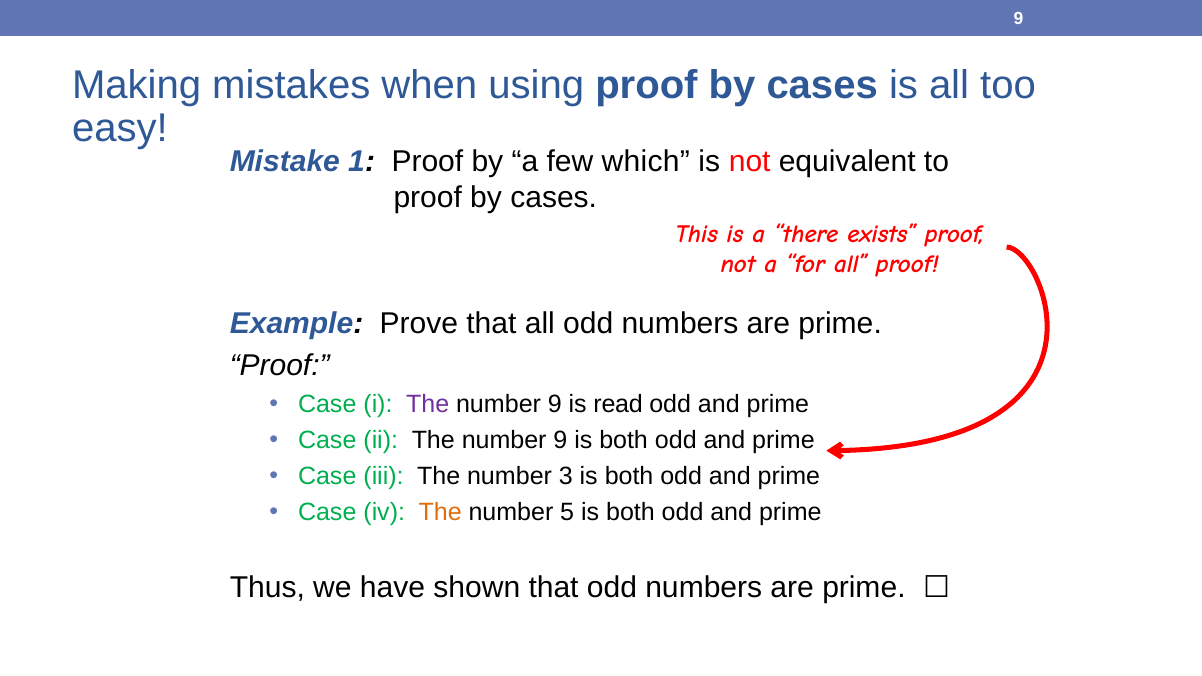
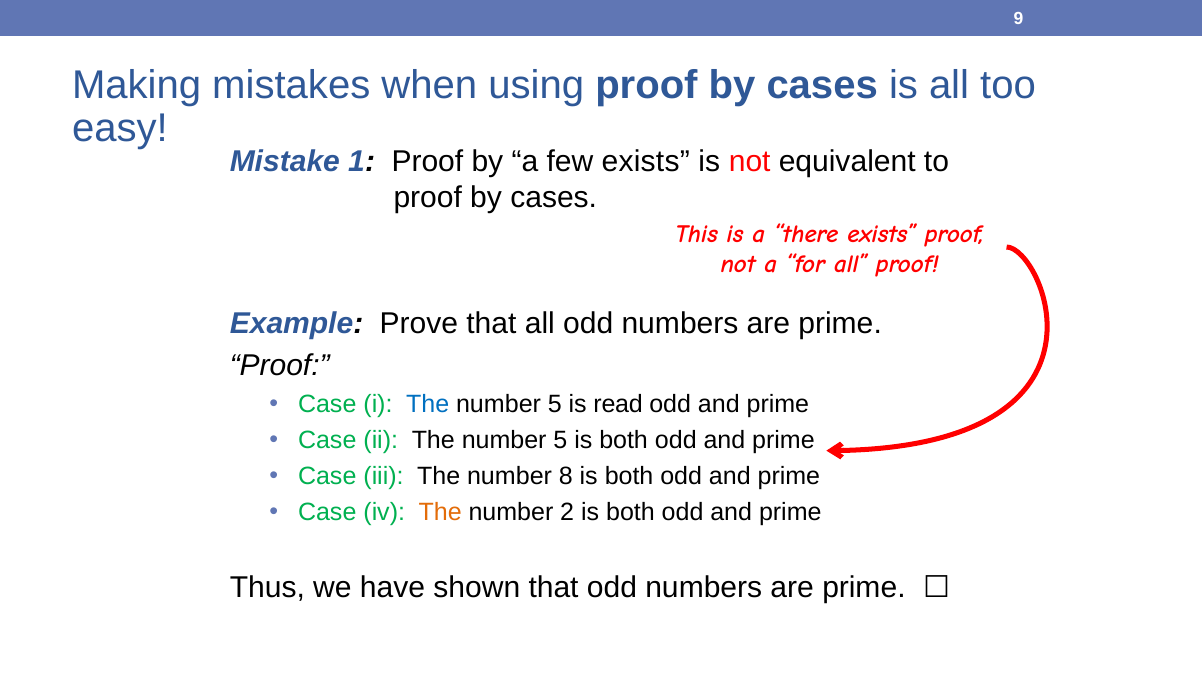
few which: which -> exists
The at (428, 404) colour: purple -> blue
9 at (555, 404): 9 -> 5
ii The number 9: 9 -> 5
3: 3 -> 8
5: 5 -> 2
